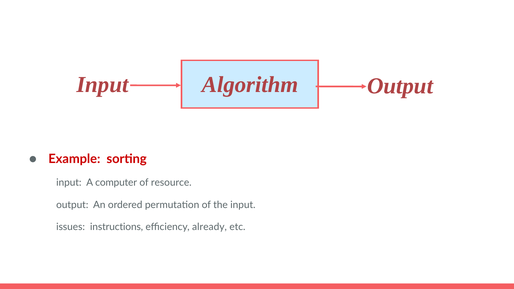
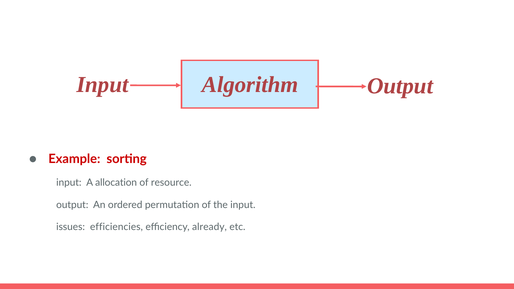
computer: computer -> allocation
instructions: instructions -> efficiencies
